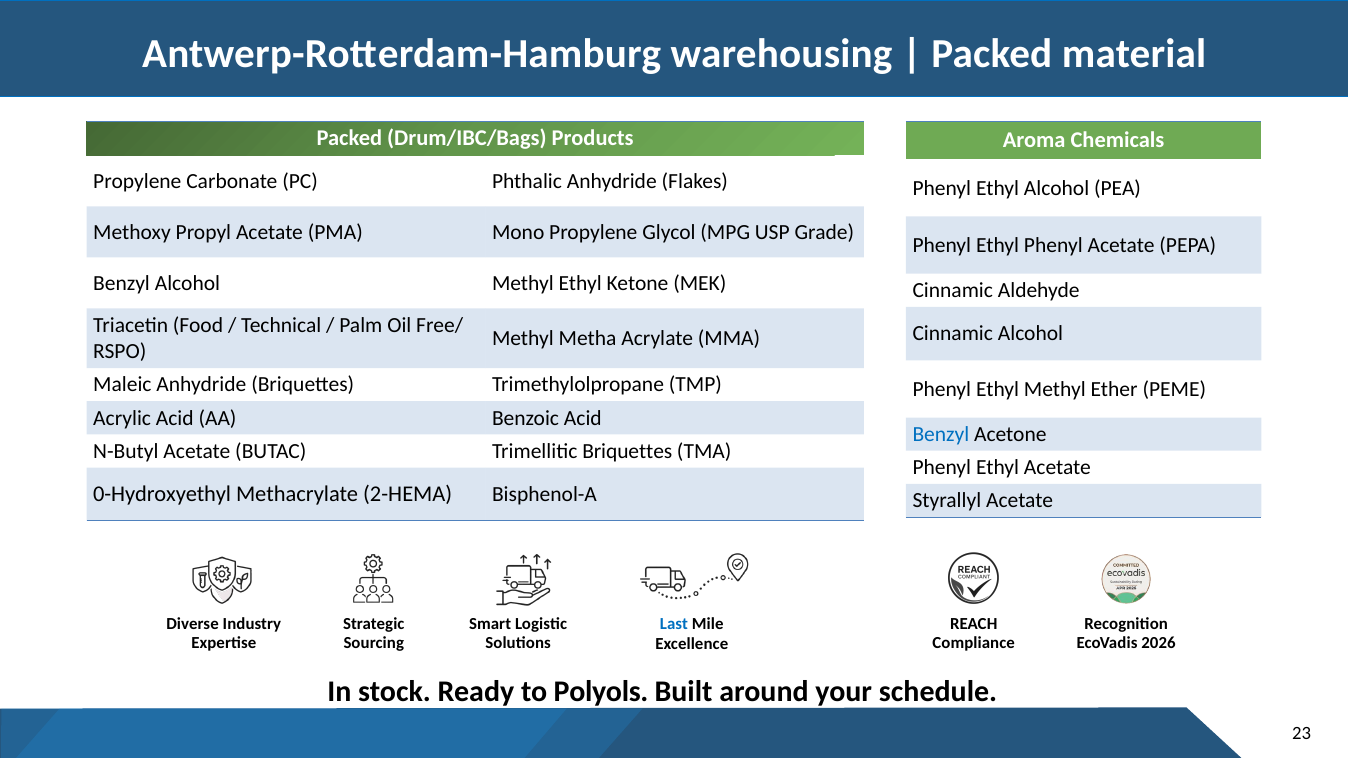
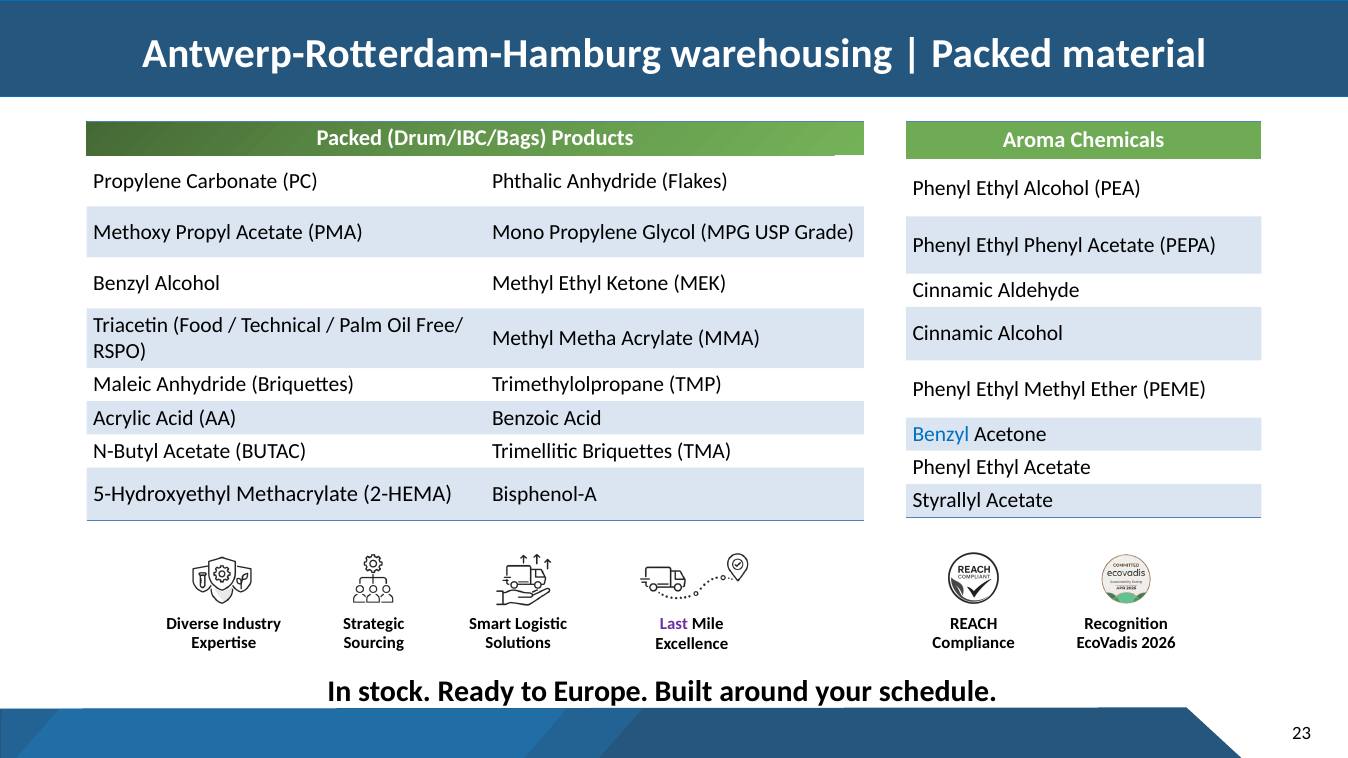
0-Hydroxyethyl: 0-Hydroxyethyl -> 5-Hydroxyethyl
Last colour: blue -> purple
Polyols: Polyols -> Europe
